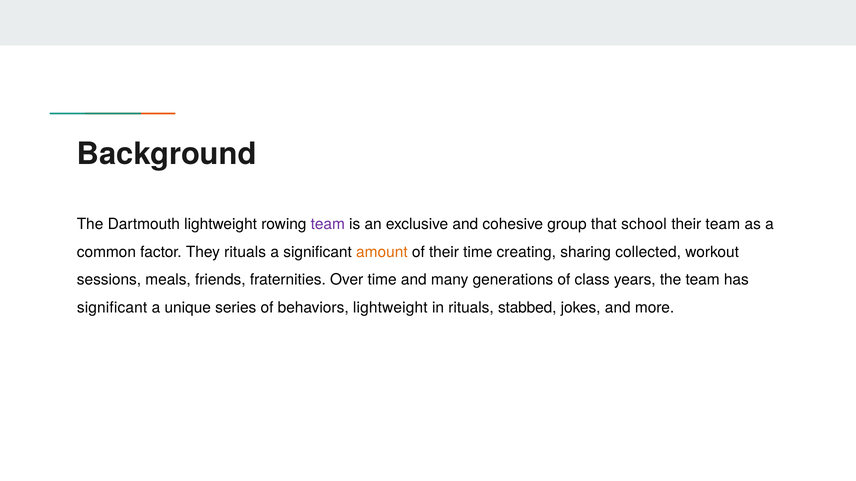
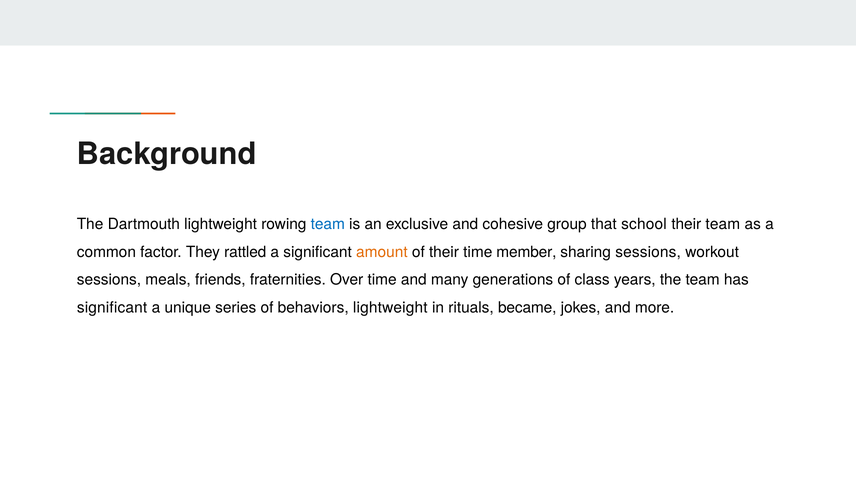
team at (328, 224) colour: purple -> blue
They rituals: rituals -> rattled
creating: creating -> member
sharing collected: collected -> sessions
stabbed: stabbed -> became
